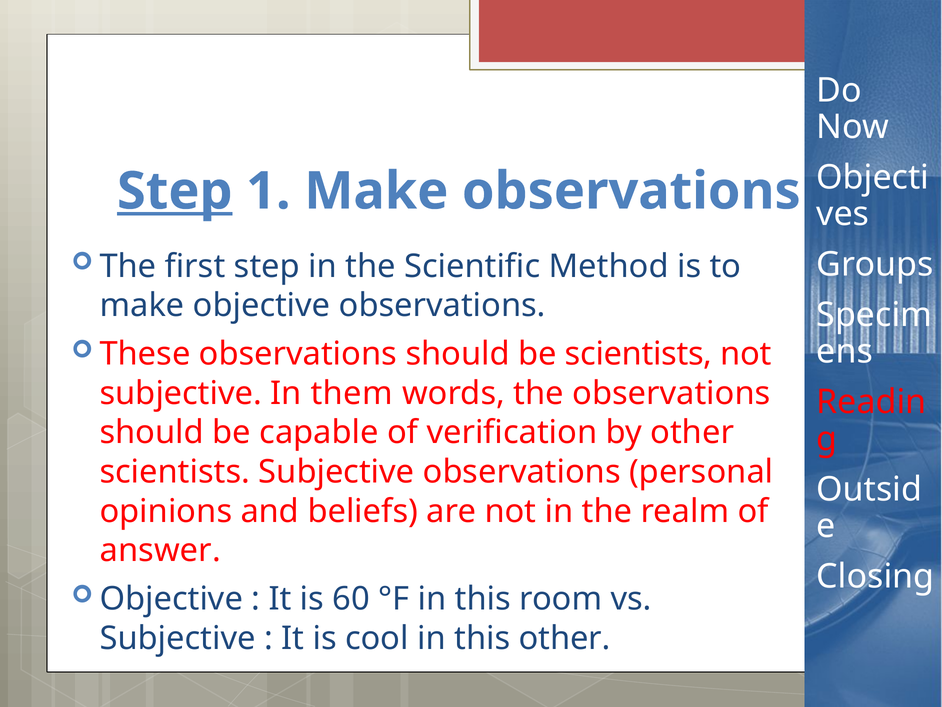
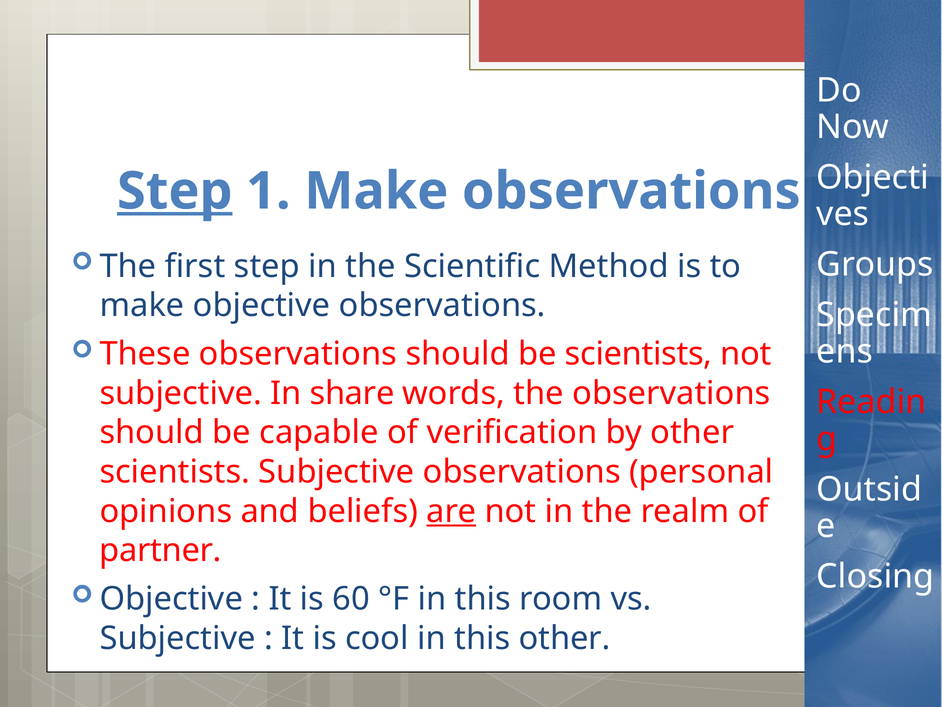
them: them -> share
are underline: none -> present
answer: answer -> partner
